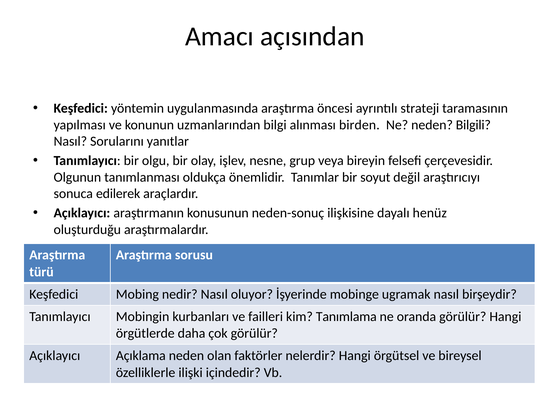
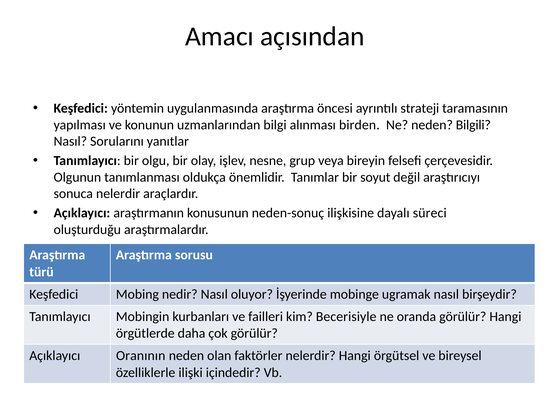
sonuca edilerek: edilerek -> nelerdir
henüz: henüz -> süreci
Tanımlama: Tanımlama -> Becerisiyle
Açıklama: Açıklama -> Oranının
